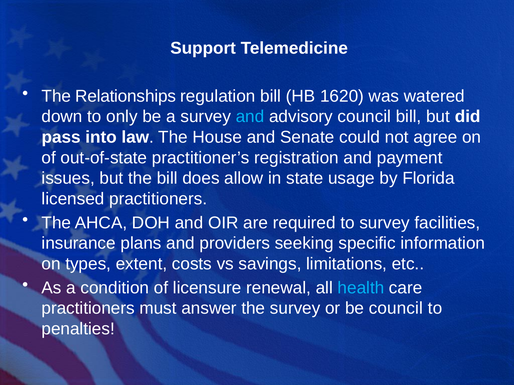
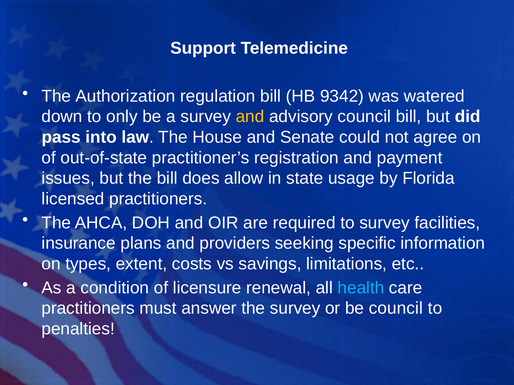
Relationships: Relationships -> Authorization
1620: 1620 -> 9342
and at (250, 117) colour: light blue -> yellow
